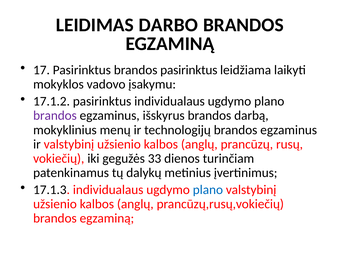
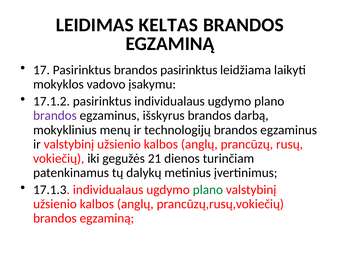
DARBO: DARBO -> KELTAS
33: 33 -> 21
plano at (208, 190) colour: blue -> green
